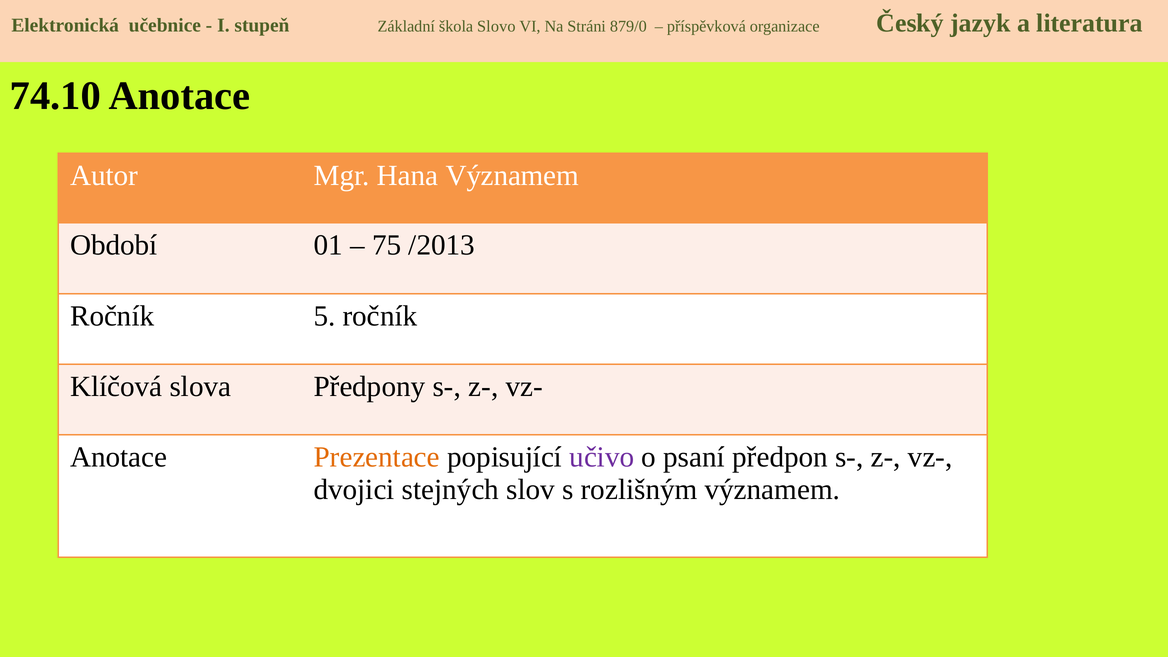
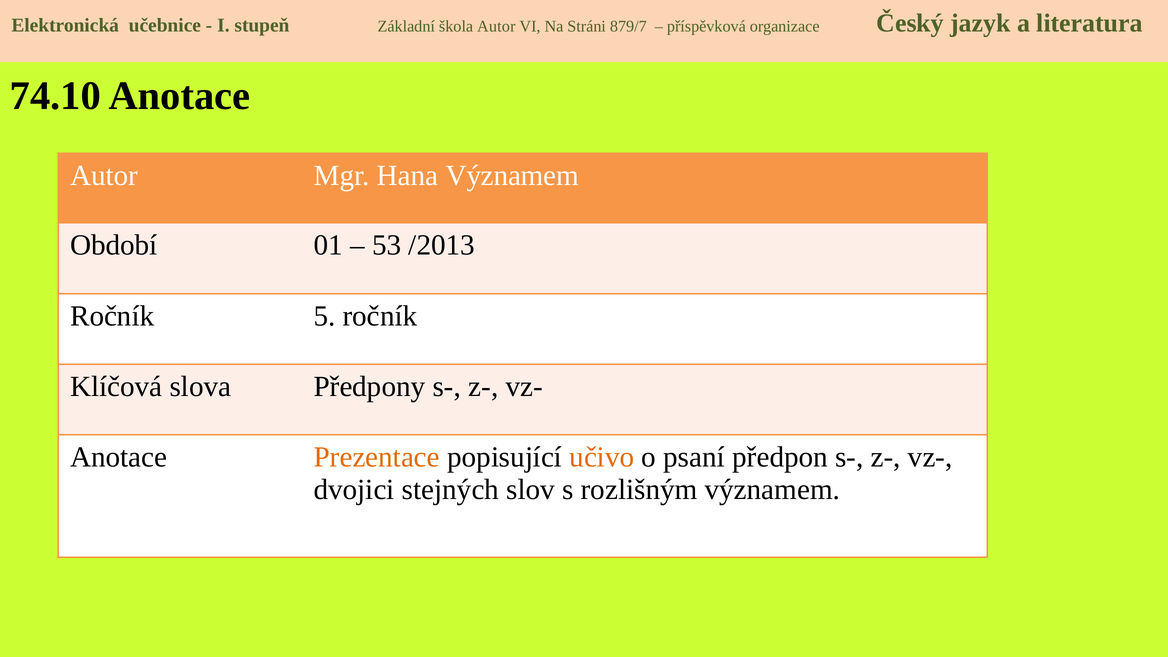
škola Slovo: Slovo -> Autor
879/0: 879/0 -> 879/7
75: 75 -> 53
učivo colour: purple -> orange
